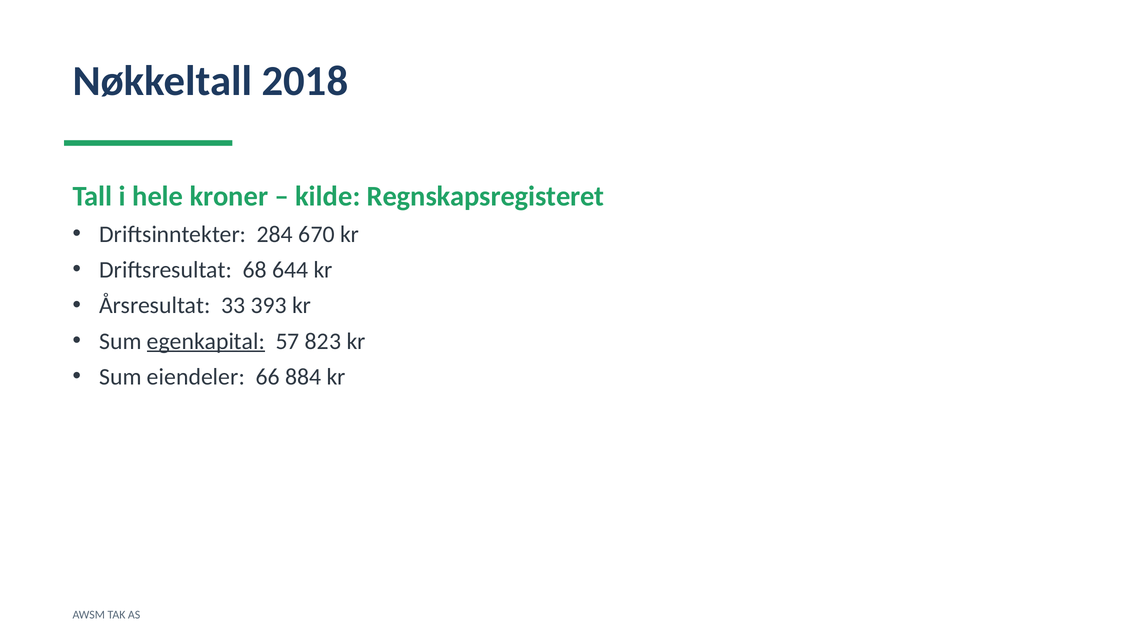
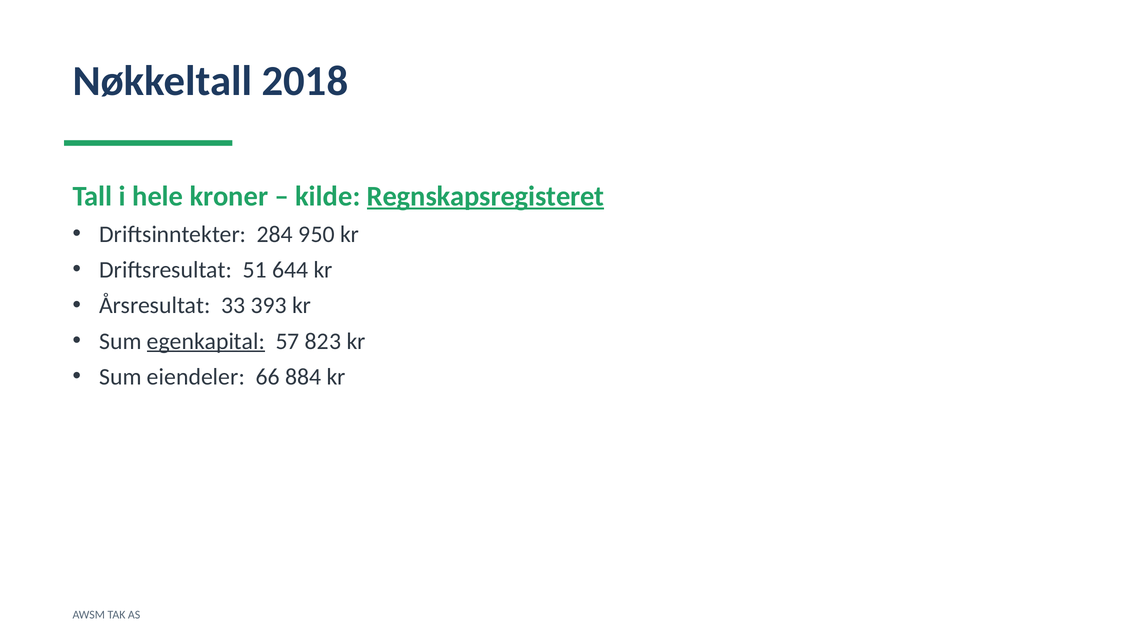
Regnskapsregisteret underline: none -> present
670: 670 -> 950
68: 68 -> 51
